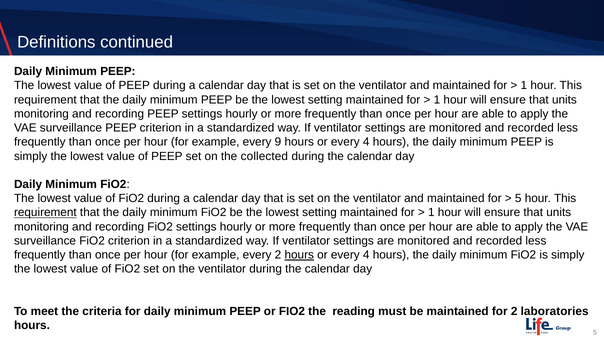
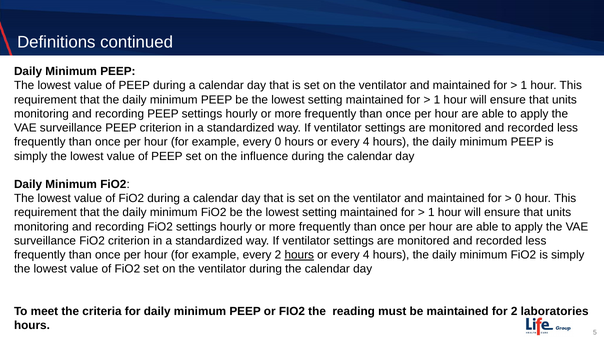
every 9: 9 -> 0
collected: collected -> influence
5 at (518, 198): 5 -> 0
requirement at (45, 212) underline: present -> none
